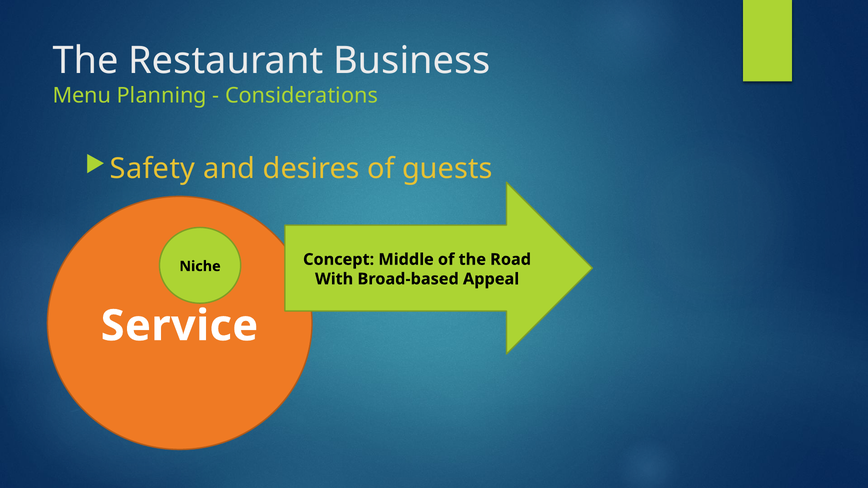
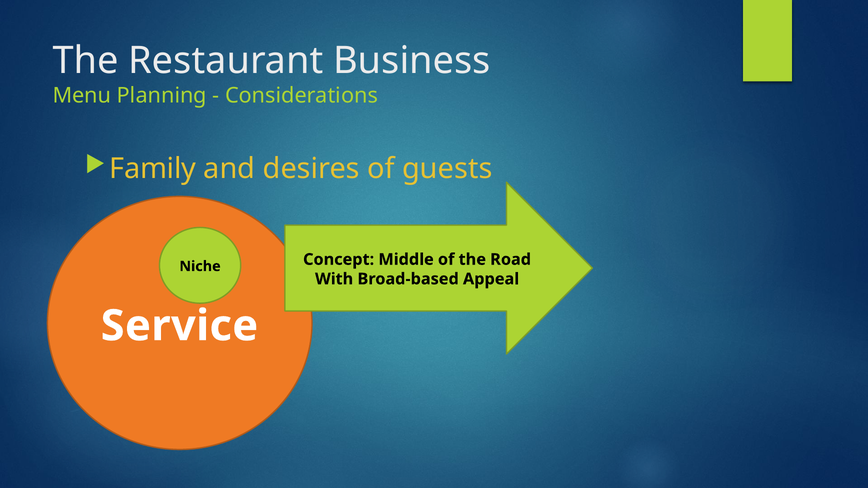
Safety: Safety -> Family
